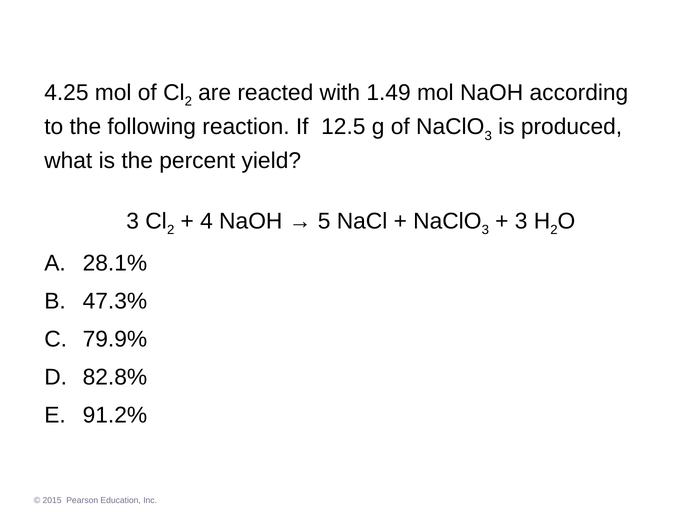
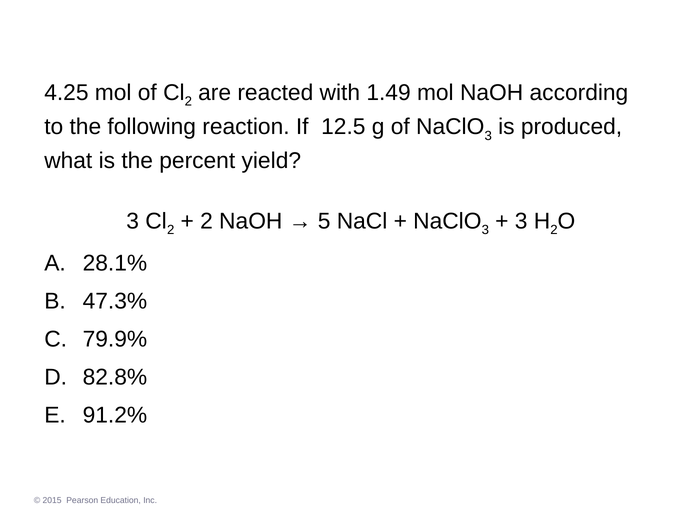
4 at (206, 221): 4 -> 2
